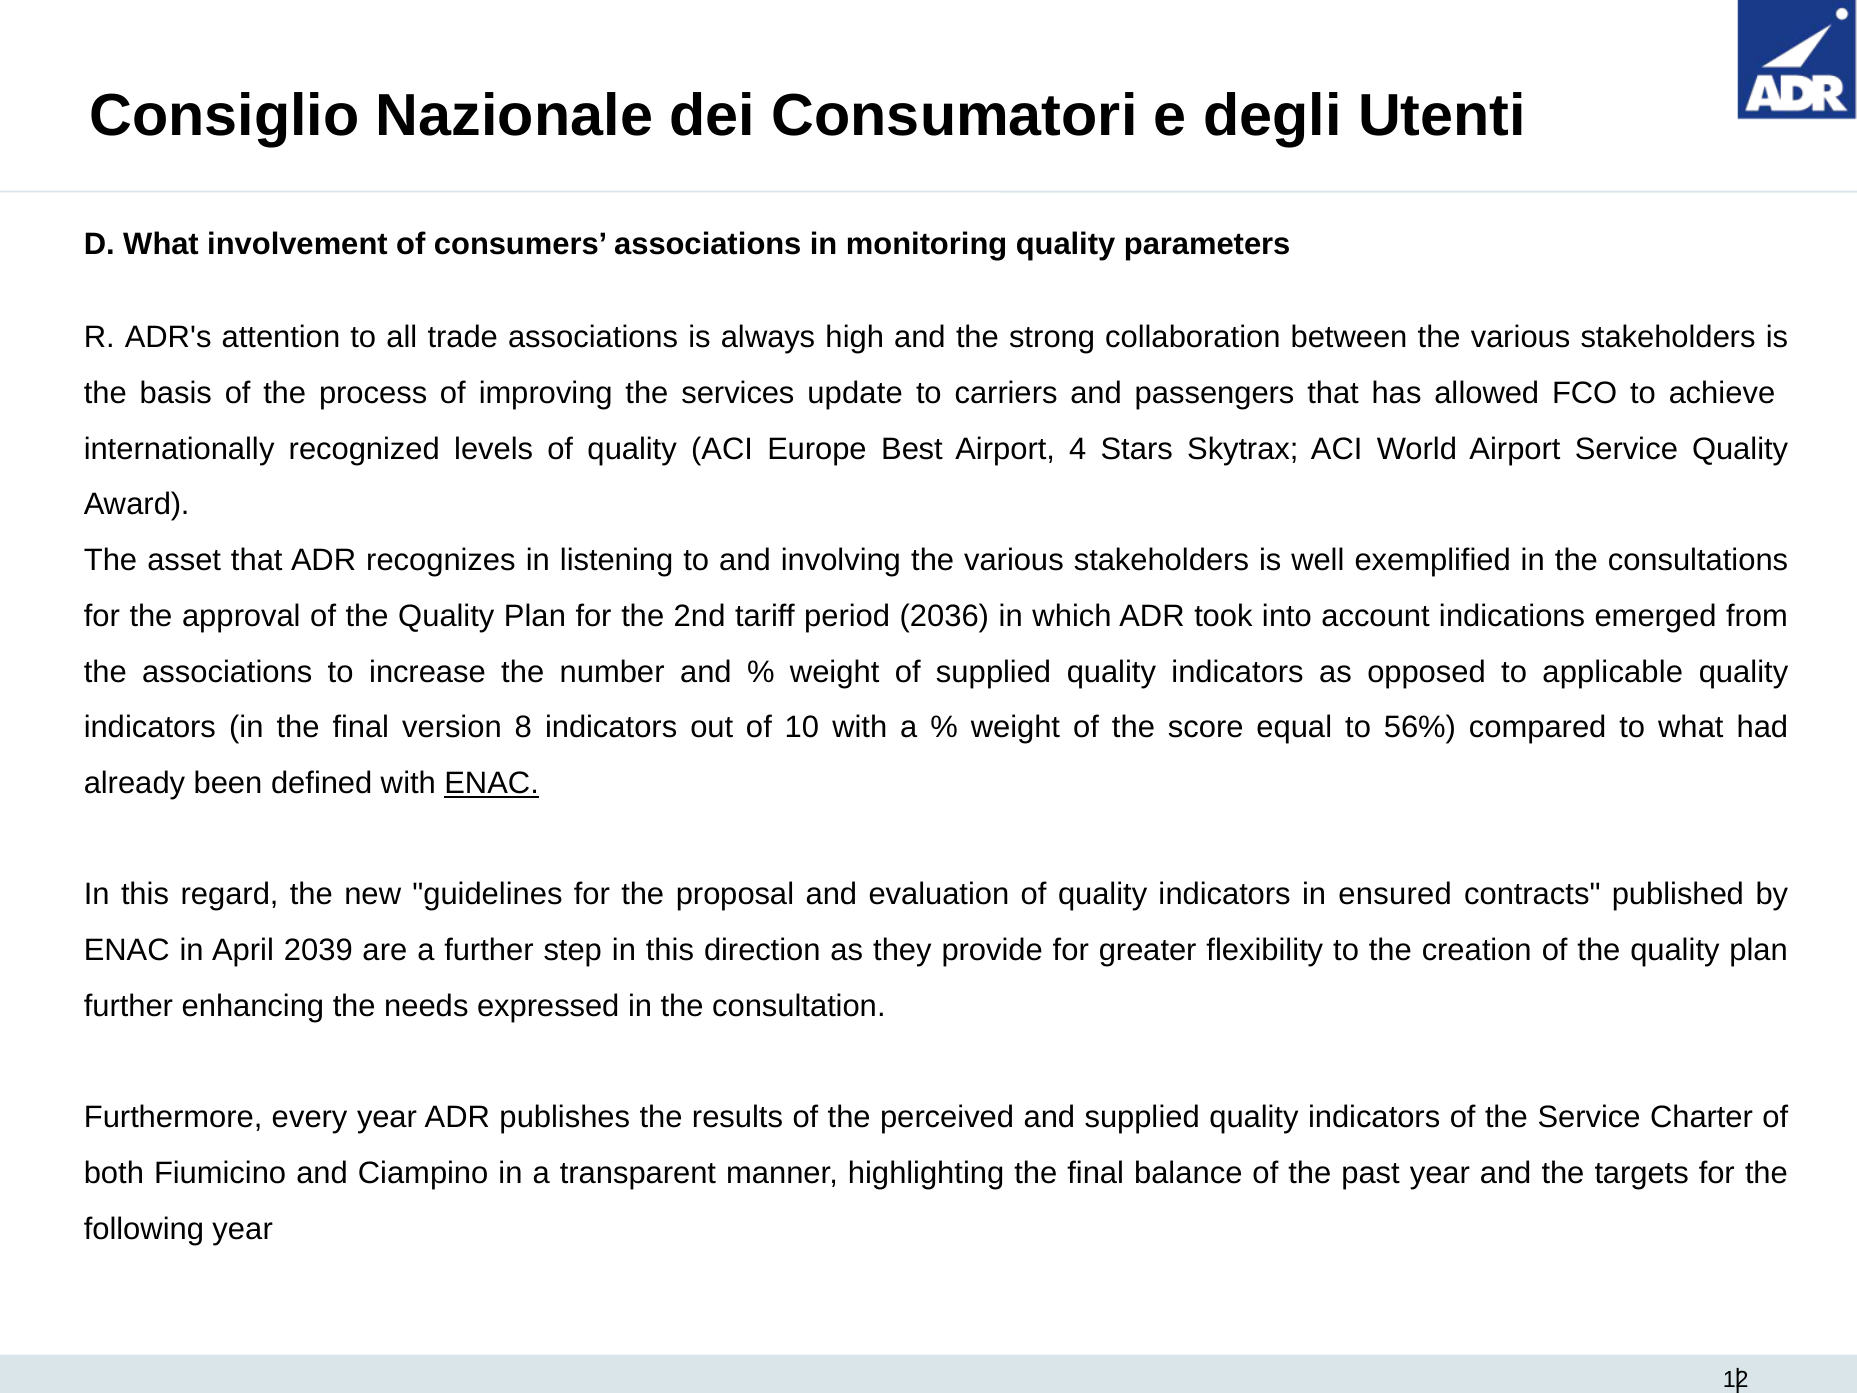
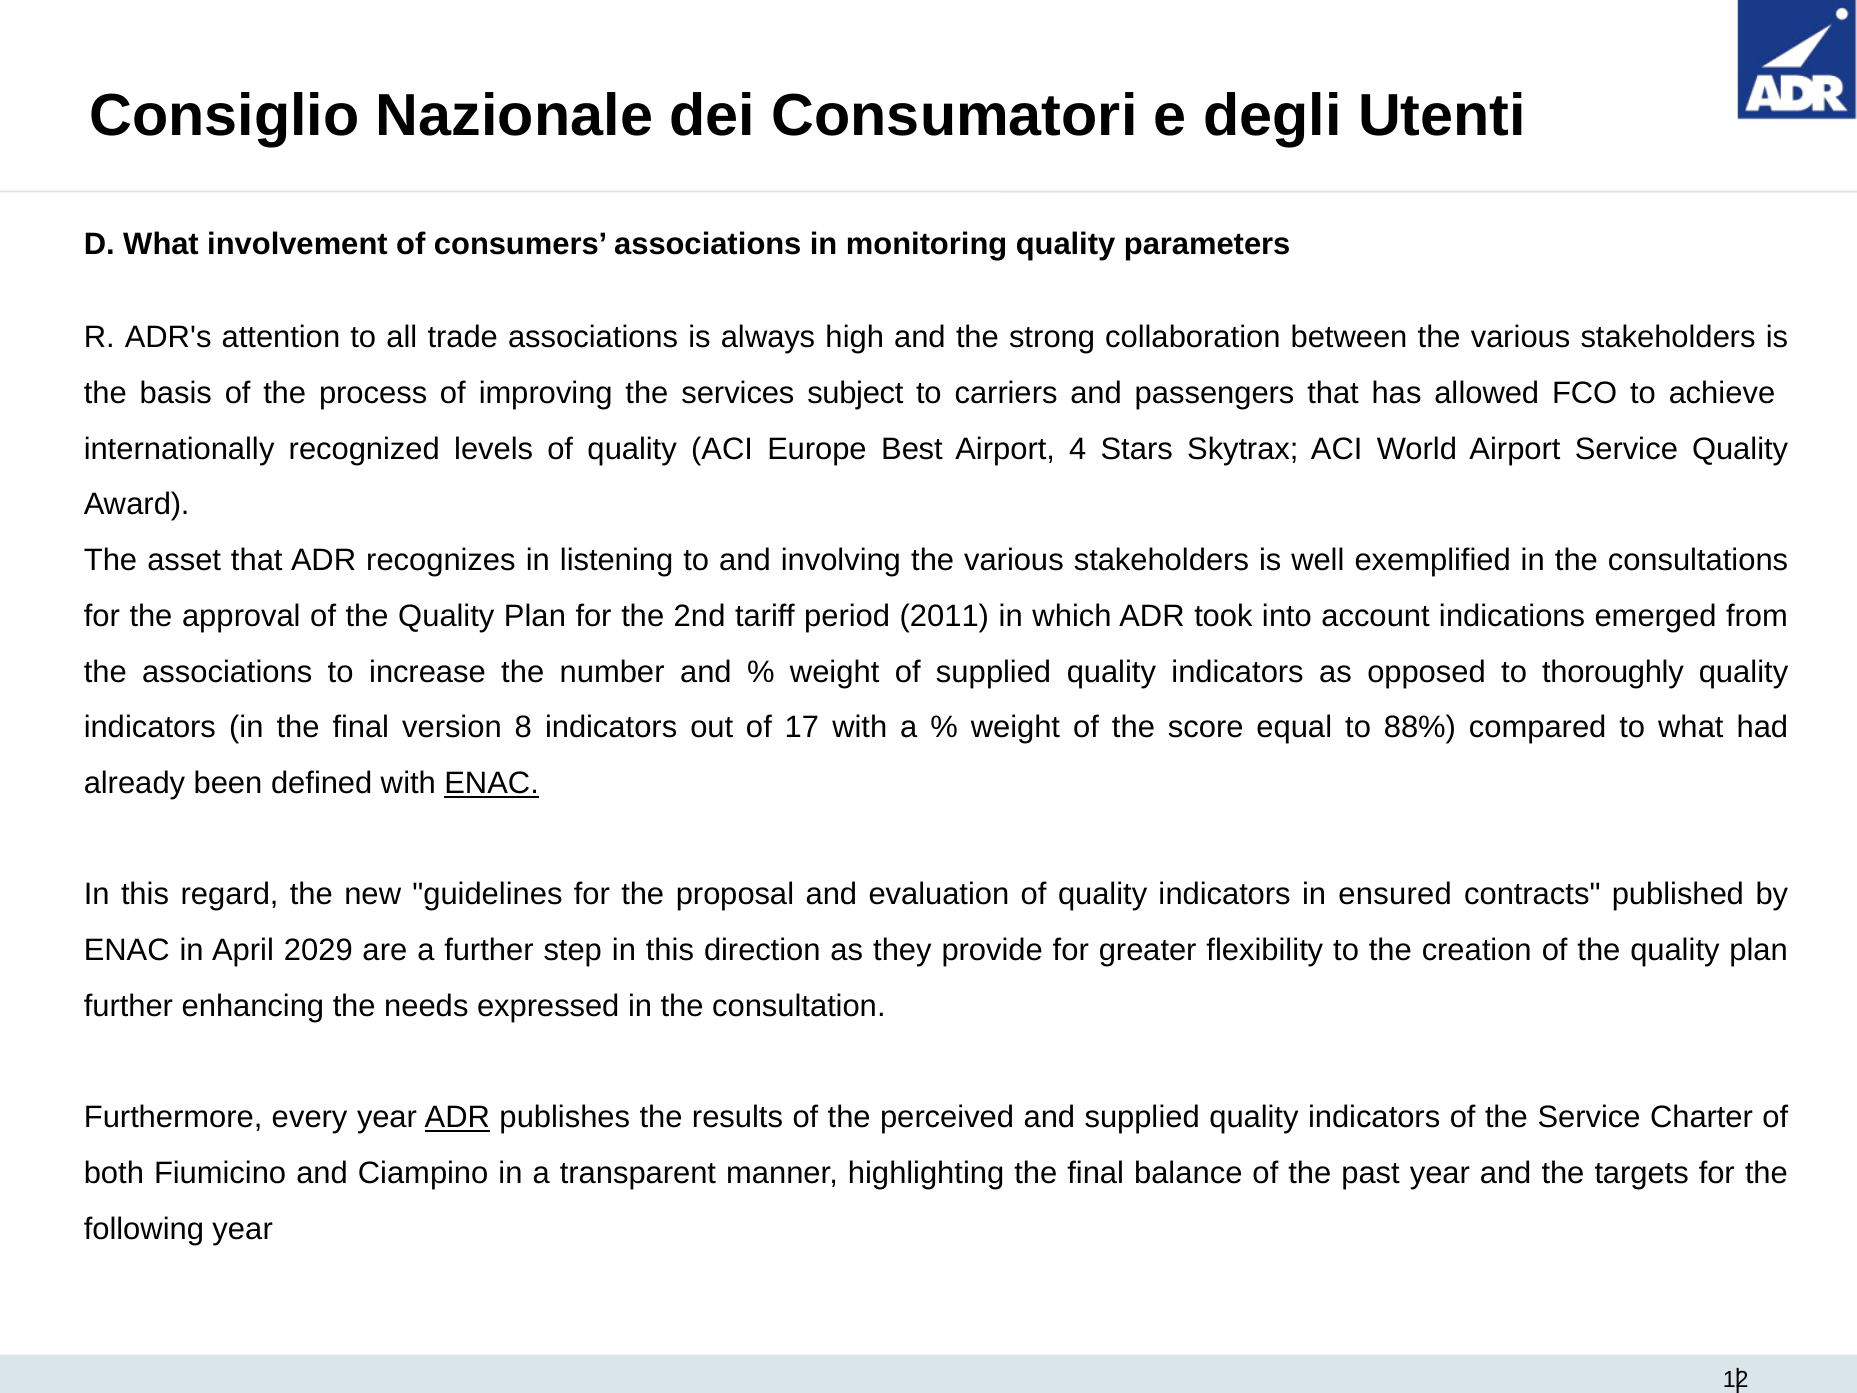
update: update -> subject
2036: 2036 -> 2011
applicable: applicable -> thoroughly
10: 10 -> 17
56%: 56% -> 88%
2039: 2039 -> 2029
ADR at (457, 1117) underline: none -> present
